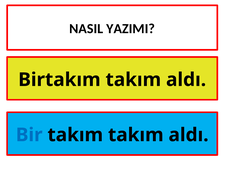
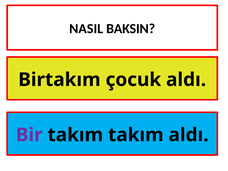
YAZIMI: YAZIMI -> BAKSIN
Birtakım takım: takım -> çocuk
Bir colour: blue -> purple
